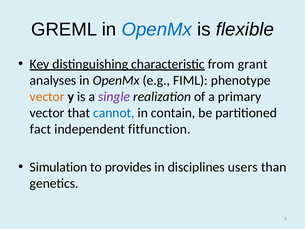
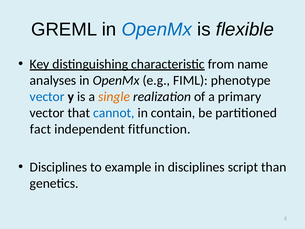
grant: grant -> name
vector at (47, 97) colour: orange -> blue
single colour: purple -> orange
Simulation at (59, 167): Simulation -> Disciplines
provides: provides -> example
users: users -> script
